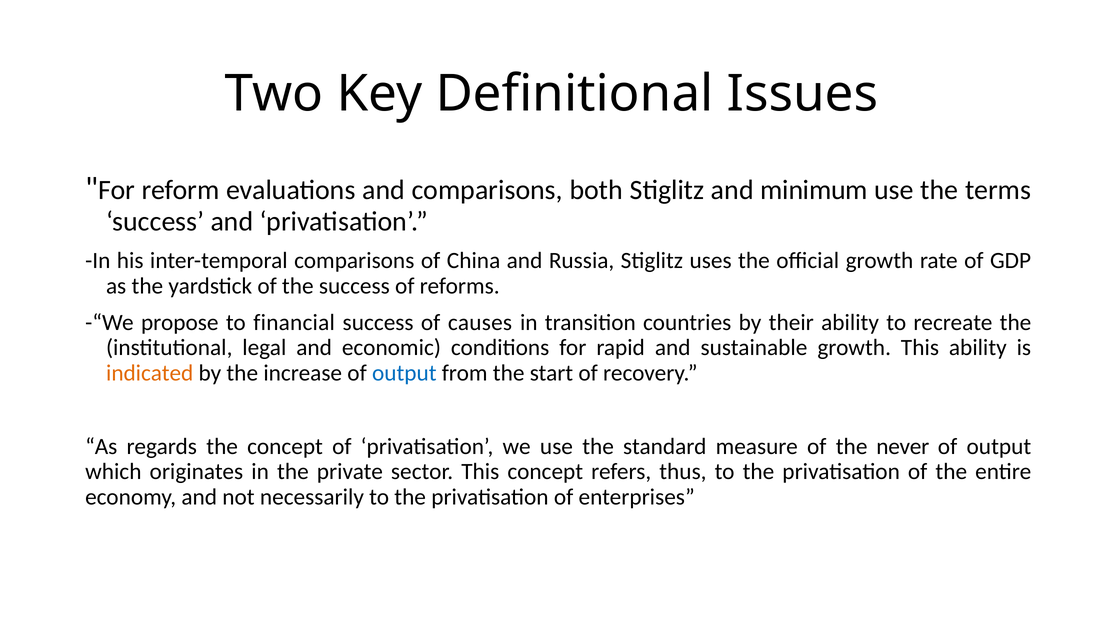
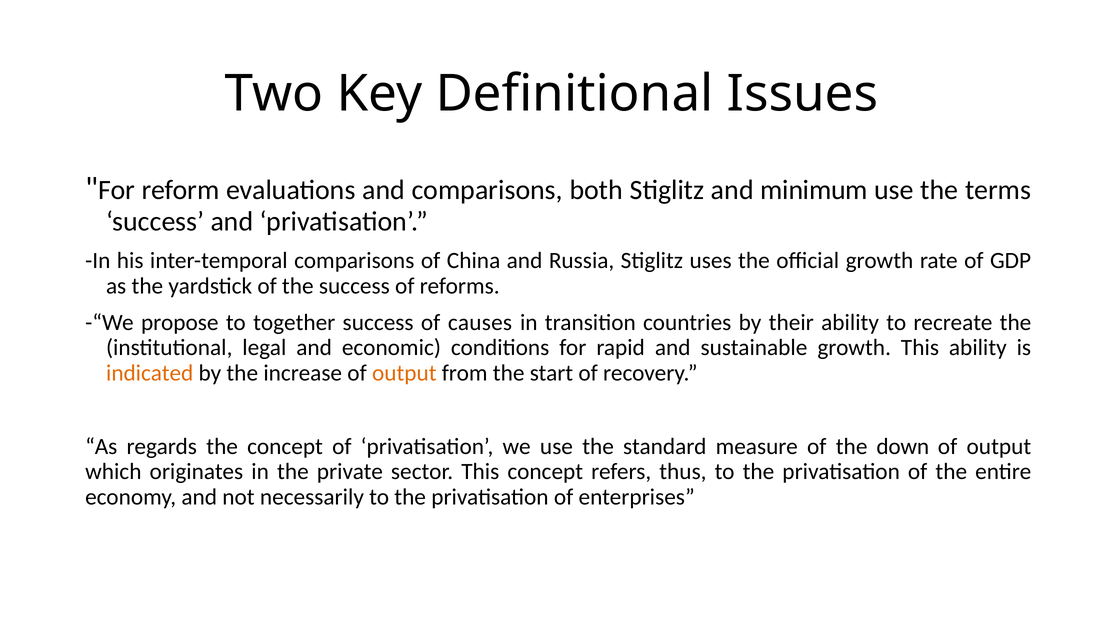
financial: financial -> together
output at (404, 373) colour: blue -> orange
never: never -> down
